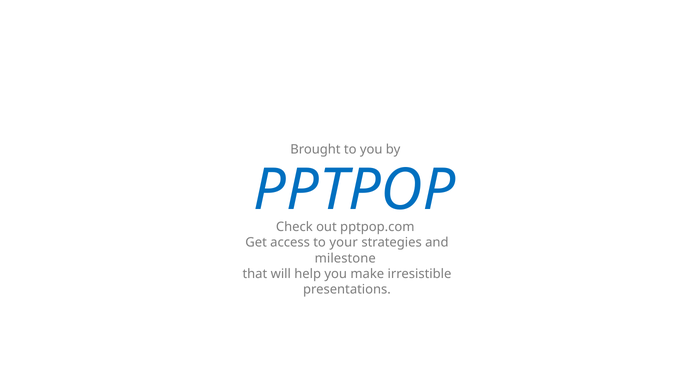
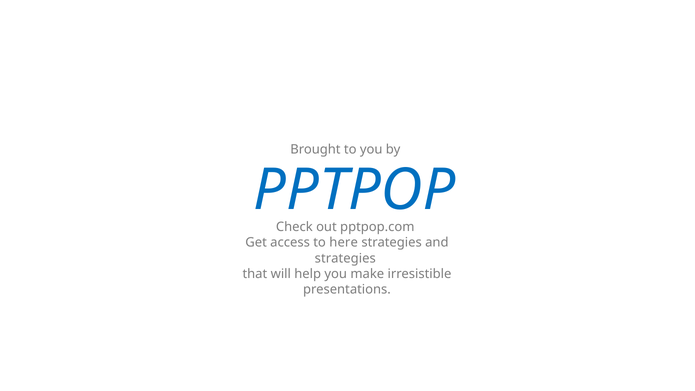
your: your -> here
milestone at (345, 258): milestone -> strategies
